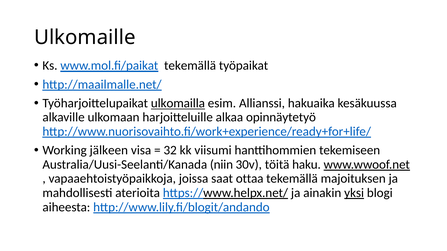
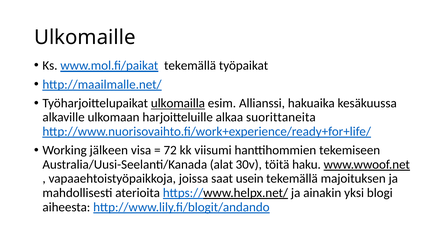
opinnäytetyö: opinnäytetyö -> suorittaneita
32: 32 -> 72
niin: niin -> alat
ottaa: ottaa -> usein
yksi underline: present -> none
